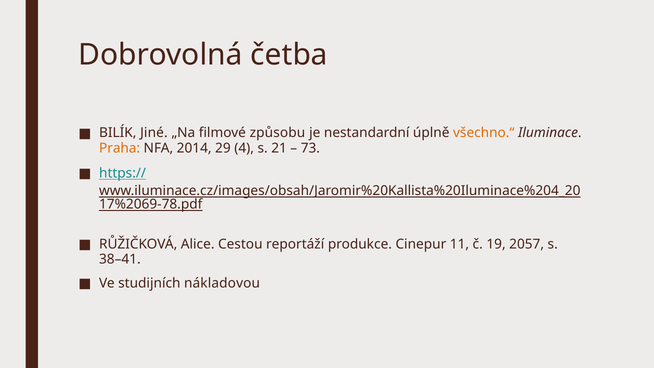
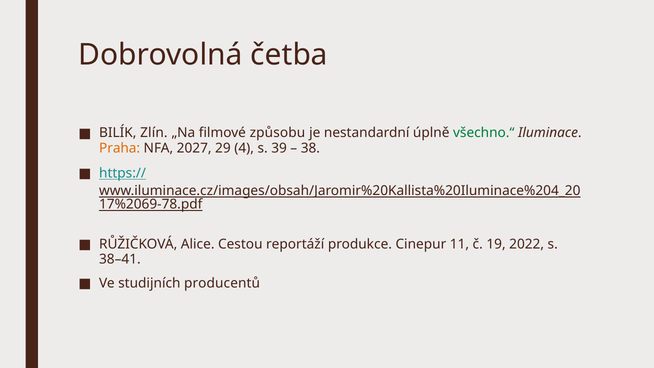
Jiné: Jiné -> Zlín
všechno.“ colour: orange -> green
2014: 2014 -> 2027
21: 21 -> 39
73: 73 -> 38
2057: 2057 -> 2022
nákladovou: nákladovou -> producentů
